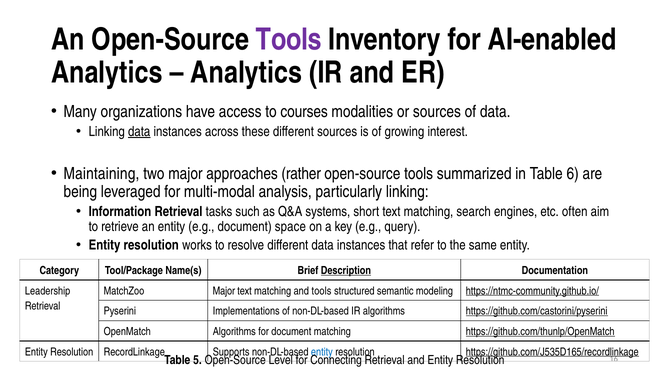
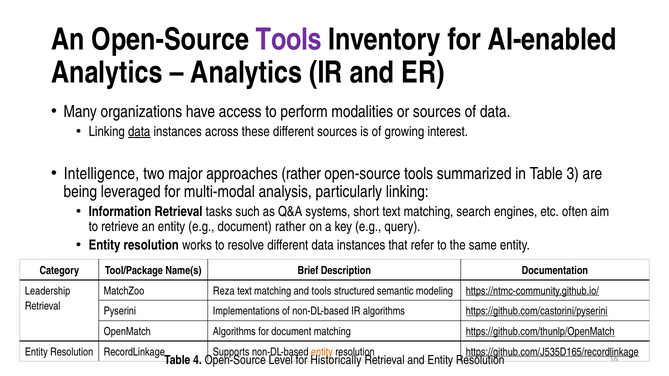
courses: courses -> perform
Maintaining: Maintaining -> Intelligence
6: 6 -> 3
document space: space -> rather
Description underline: present -> none
MatchZoo Major: Major -> Reza
entity at (322, 352) colour: blue -> orange
5: 5 -> 4
Connecting: Connecting -> Historically
